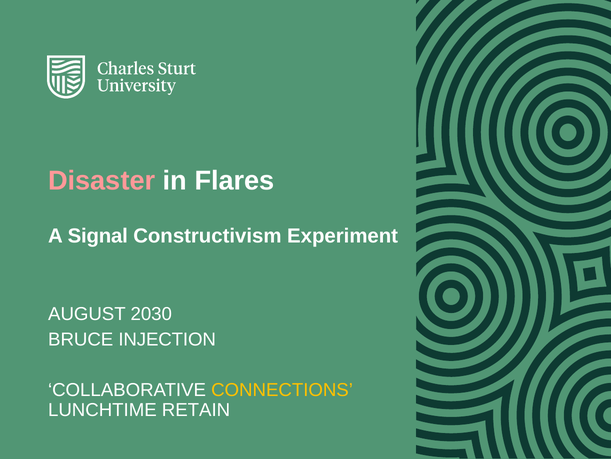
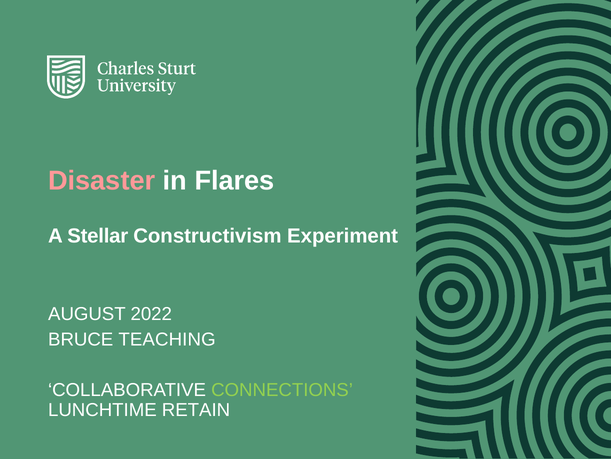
Signal: Signal -> Stellar
2030: 2030 -> 2022
INJECTION: INJECTION -> TEACHING
CONNECTIONS colour: yellow -> light green
